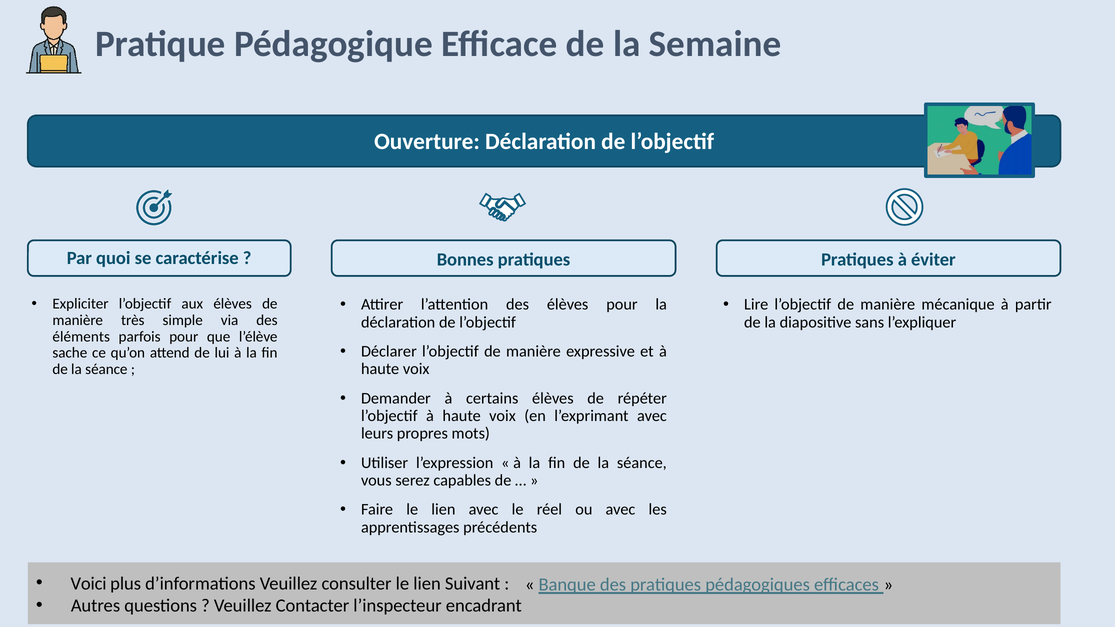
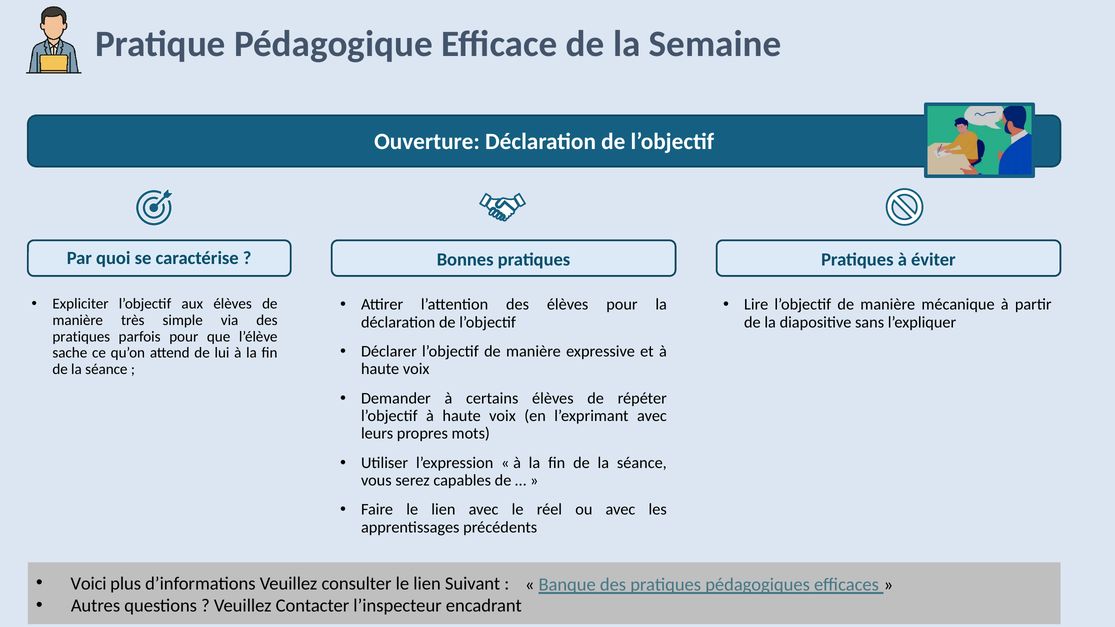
éléments at (81, 337): éléments -> pratiques
